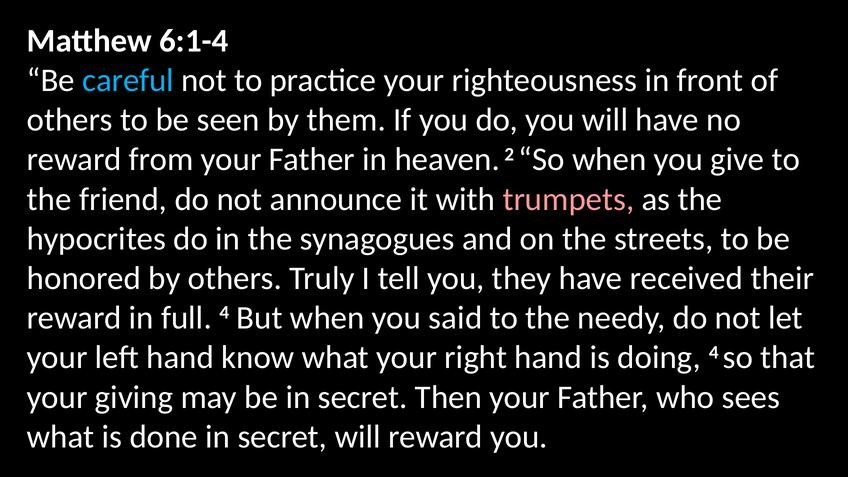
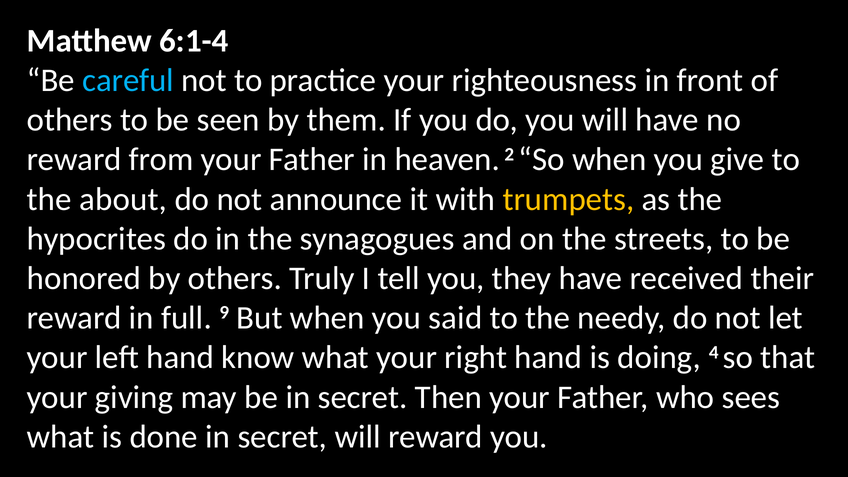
friend: friend -> about
trumpets colour: pink -> yellow
full 4: 4 -> 9
